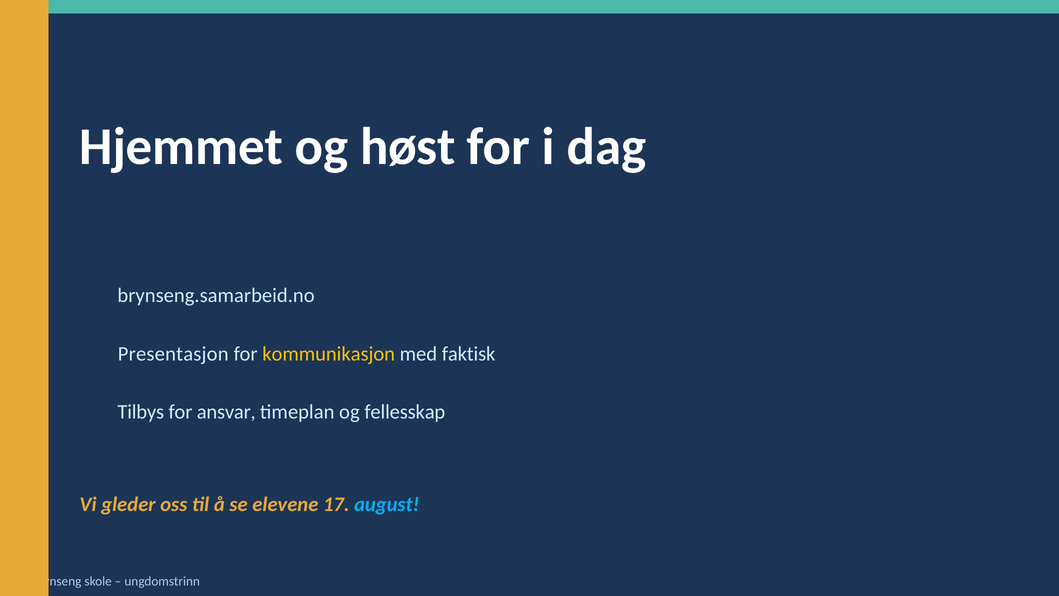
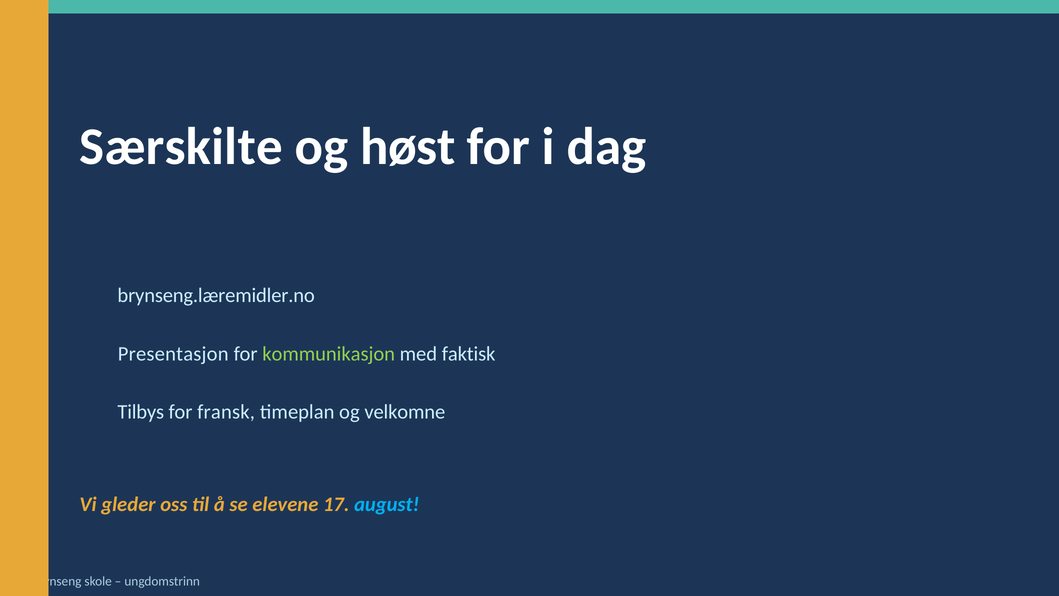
Hjemmet: Hjemmet -> Særskilte
brynseng.samarbeid.no: brynseng.samarbeid.no -> brynseng.læremidler.no
kommunikasjon colour: yellow -> light green
ansvar: ansvar -> fransk
fellesskap: fellesskap -> velkomne
